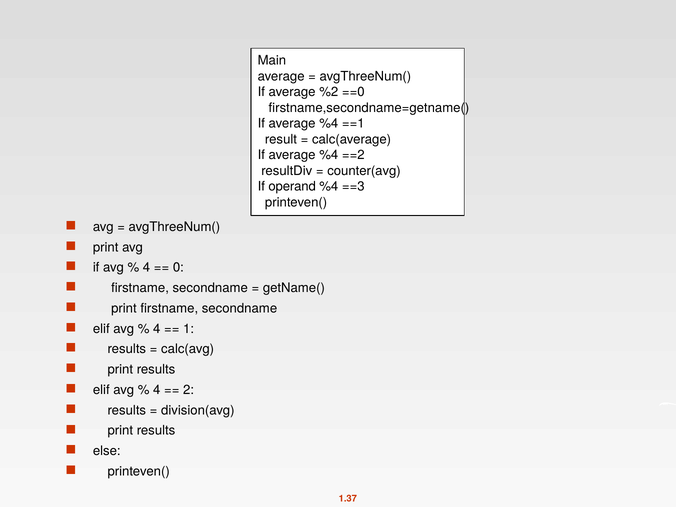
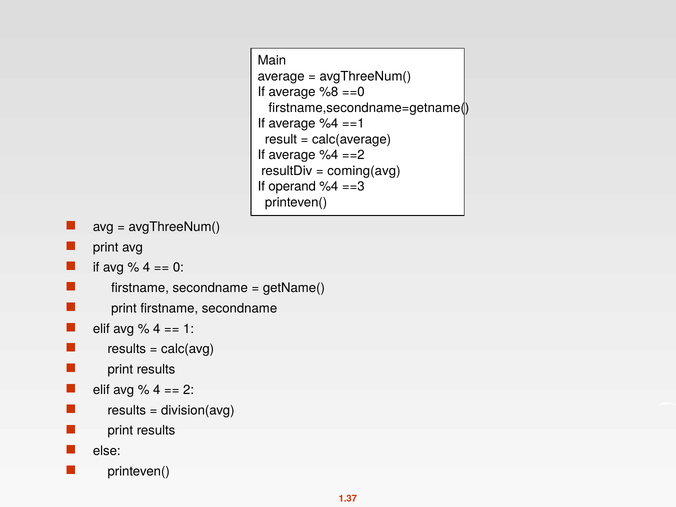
%2: %2 -> %8
counter(avg: counter(avg -> coming(avg
